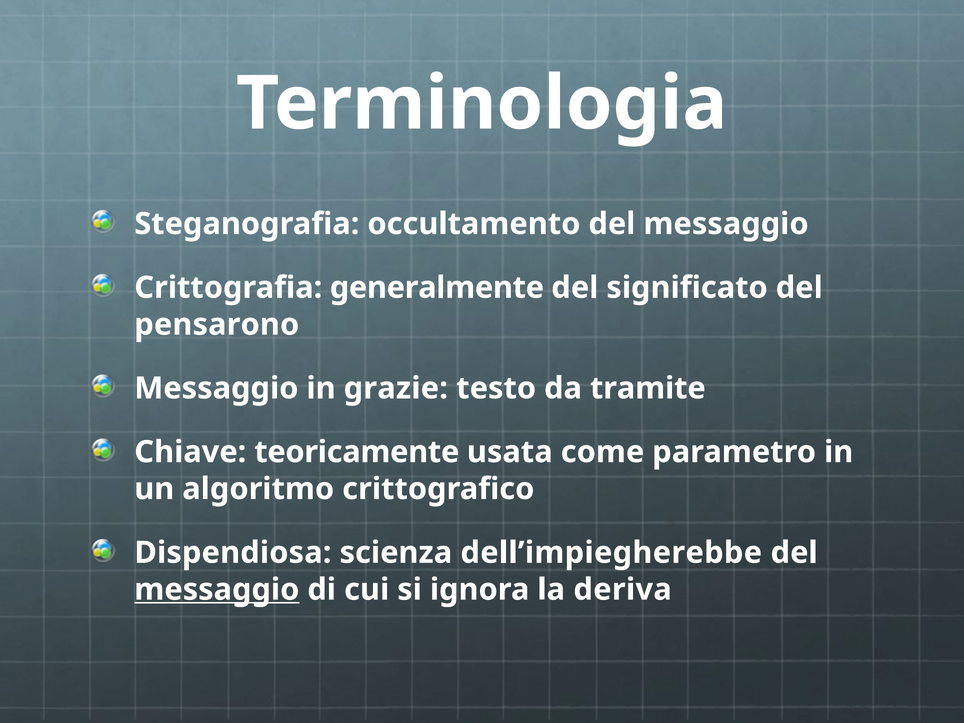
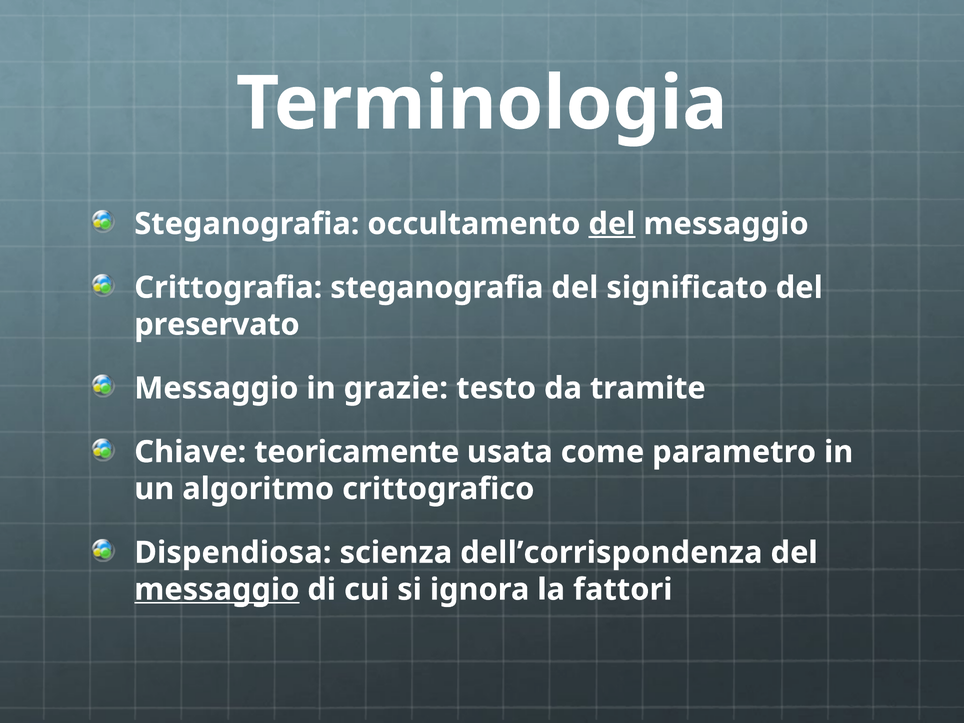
del at (612, 224) underline: none -> present
Crittografia generalmente: generalmente -> steganografia
pensarono: pensarono -> preservato
dell’impiegherebbe: dell’impiegherebbe -> dell’corrispondenza
deriva: deriva -> fattori
